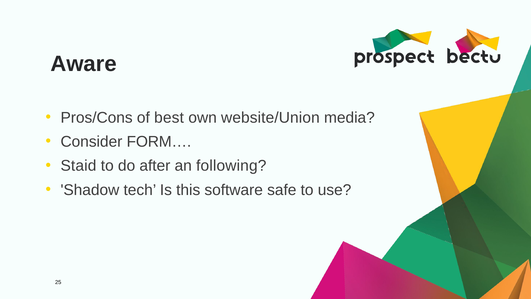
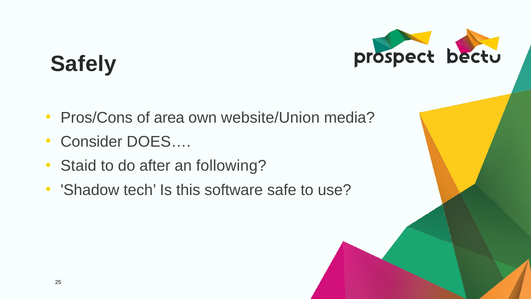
Aware: Aware -> Safely
best: best -> area
FORM…: FORM… -> DOES…
